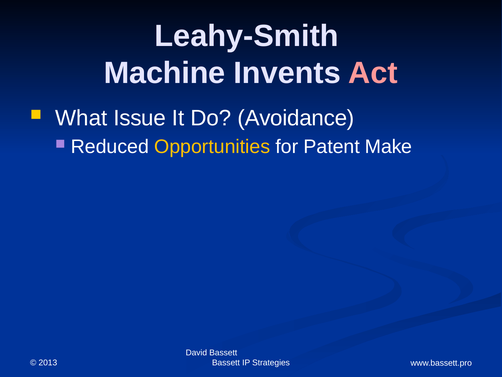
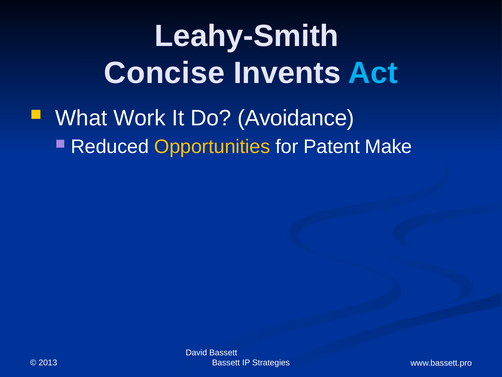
Machine: Machine -> Concise
Act colour: pink -> light blue
Issue: Issue -> Work
